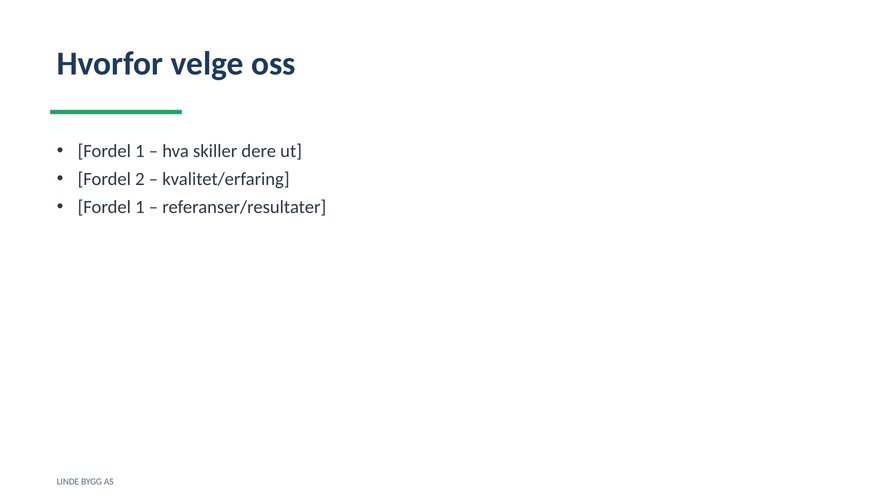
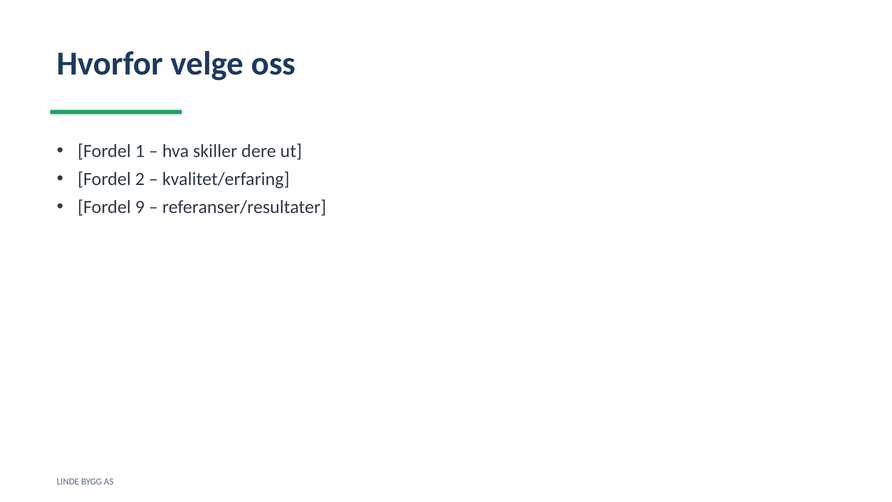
1 at (140, 207): 1 -> 9
